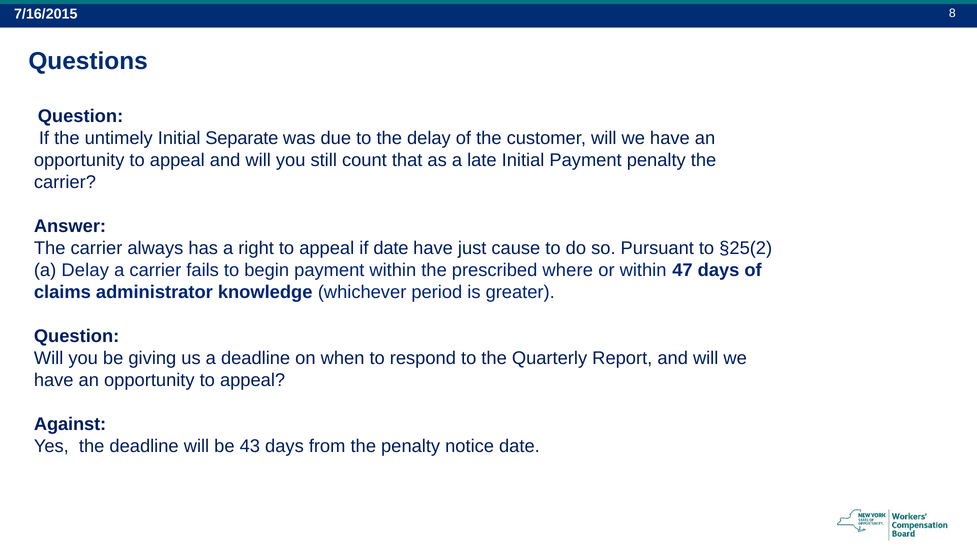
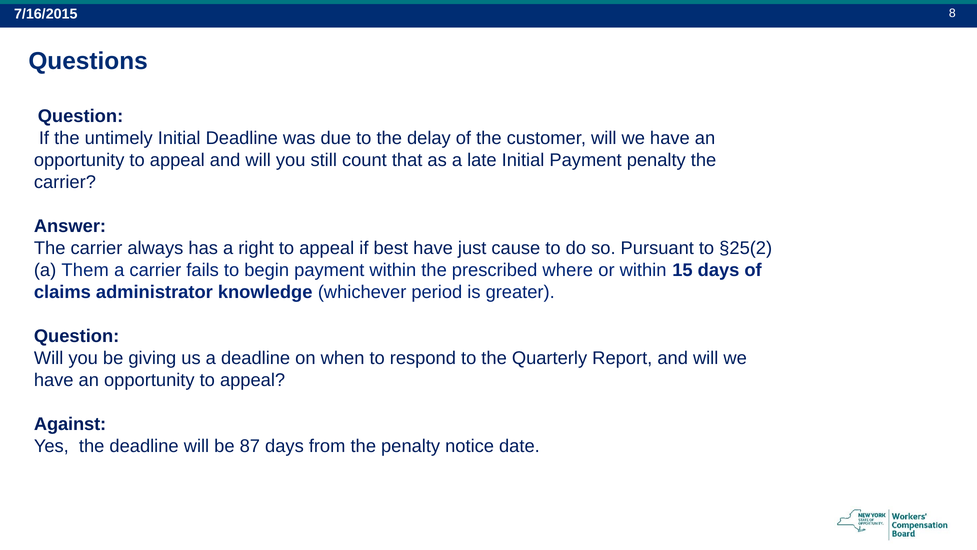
Initial Separate: Separate -> Deadline
if date: date -> best
a Delay: Delay -> Them
47: 47 -> 15
43: 43 -> 87
